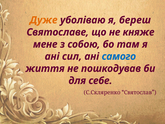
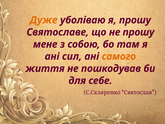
я береш: береш -> прошу
не княже: княже -> прошу
самого colour: blue -> orange
